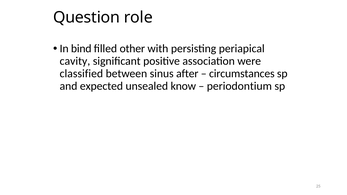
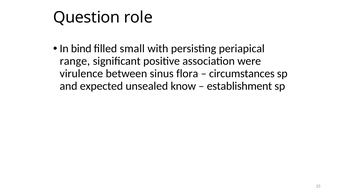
other: other -> small
cavity: cavity -> range
classified: classified -> virulence
after: after -> flora
periodontium: periodontium -> establishment
